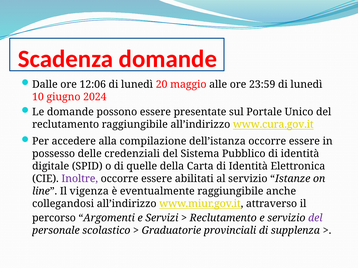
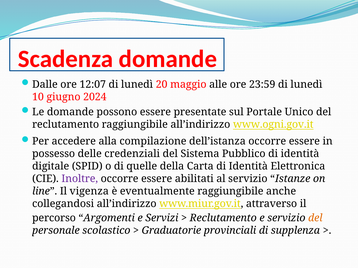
12:06: 12:06 -> 12:07
www.cura.gov.it: www.cura.gov.it -> www.ogni.gov.it
del at (315, 218) colour: purple -> orange
